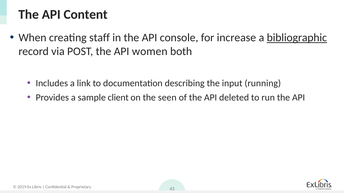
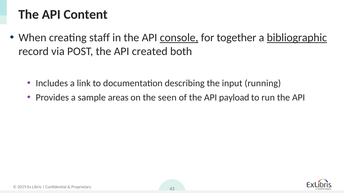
console underline: none -> present
increase: increase -> together
women: women -> created
client: client -> areas
deleted: deleted -> payload
